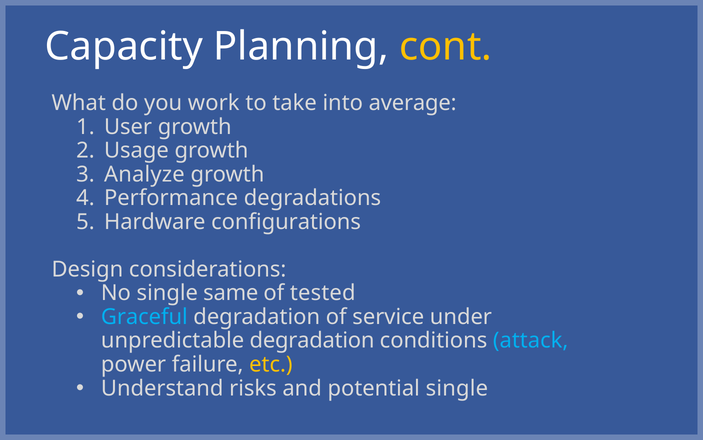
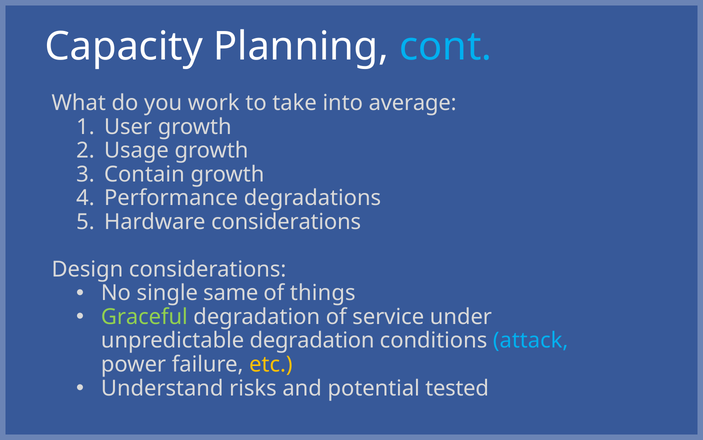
cont colour: yellow -> light blue
Analyze: Analyze -> Contain
Hardware configurations: configurations -> considerations
tested: tested -> things
Graceful colour: light blue -> light green
potential single: single -> tested
